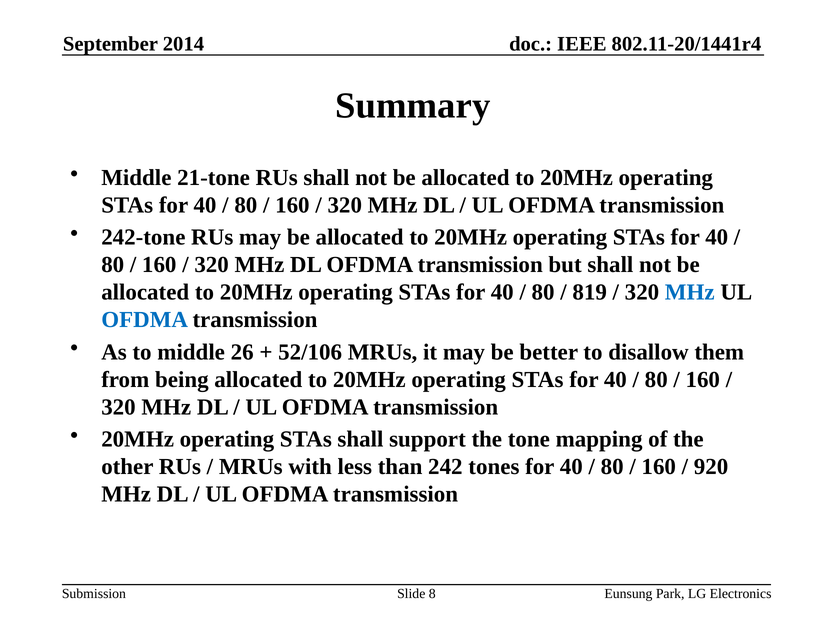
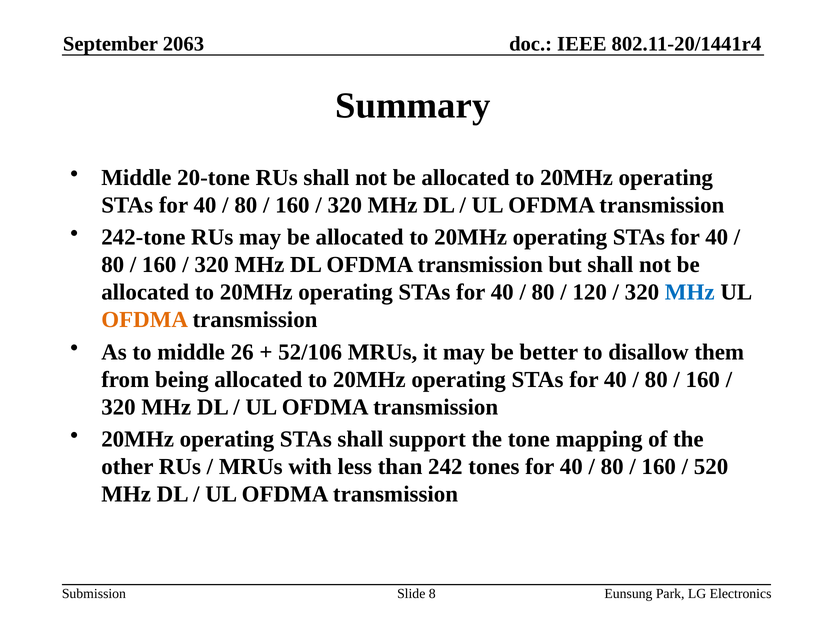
2014: 2014 -> 2063
21-tone: 21-tone -> 20-tone
819: 819 -> 120
OFDMA at (145, 320) colour: blue -> orange
920: 920 -> 520
